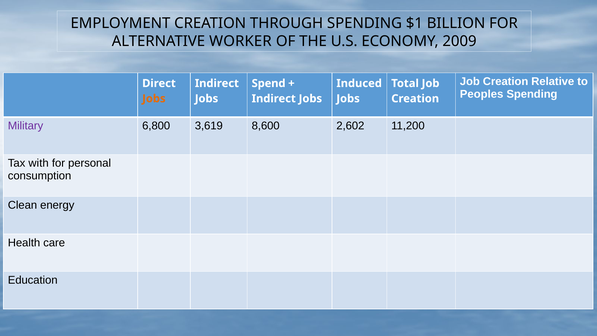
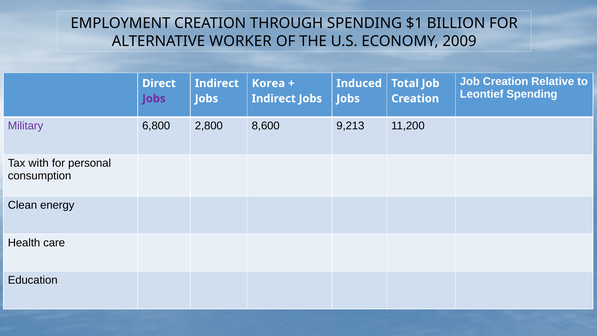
Spend: Spend -> Korea
Peoples: Peoples -> Leontief
Jobs at (154, 99) colour: orange -> purple
3,619: 3,619 -> 2,800
2,602: 2,602 -> 9,213
